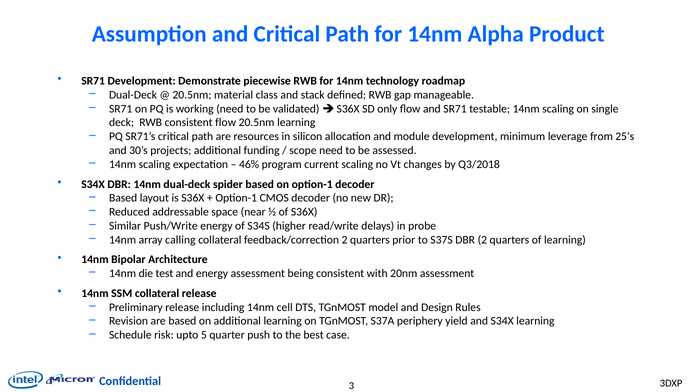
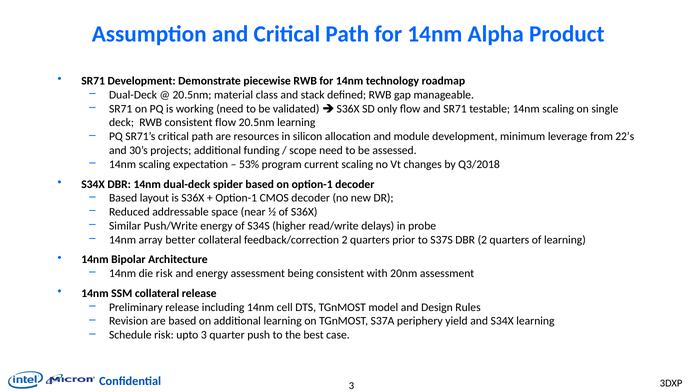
25’s: 25’s -> 22’s
46%: 46% -> 53%
calling: calling -> better
die test: test -> risk
upto 5: 5 -> 3
